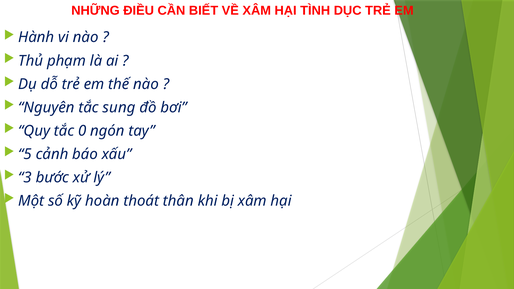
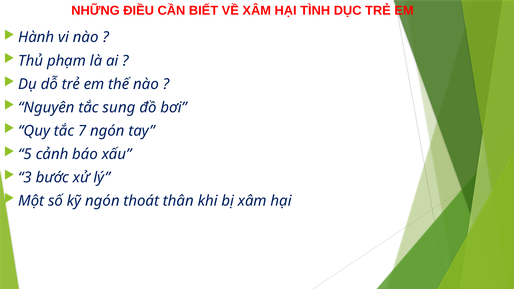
0: 0 -> 7
kỹ hoàn: hoàn -> ngón
